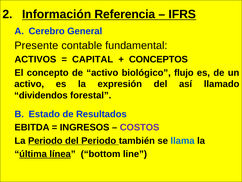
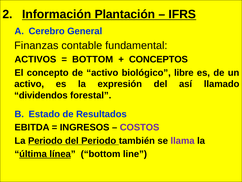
Referencia: Referencia -> Plantación
Presente: Presente -> Finanzas
CAPITAL at (93, 59): CAPITAL -> BOTTOM
flujo: flujo -> libre
llama colour: blue -> purple
